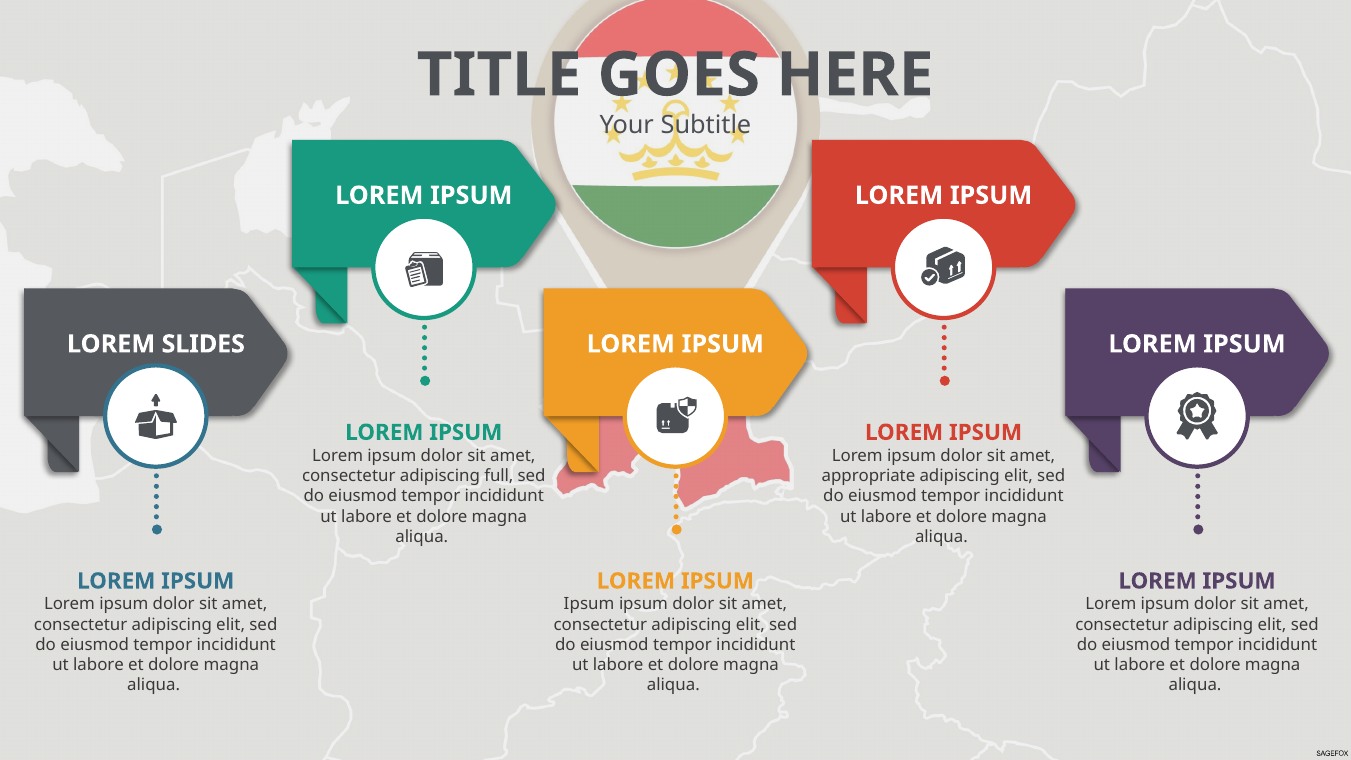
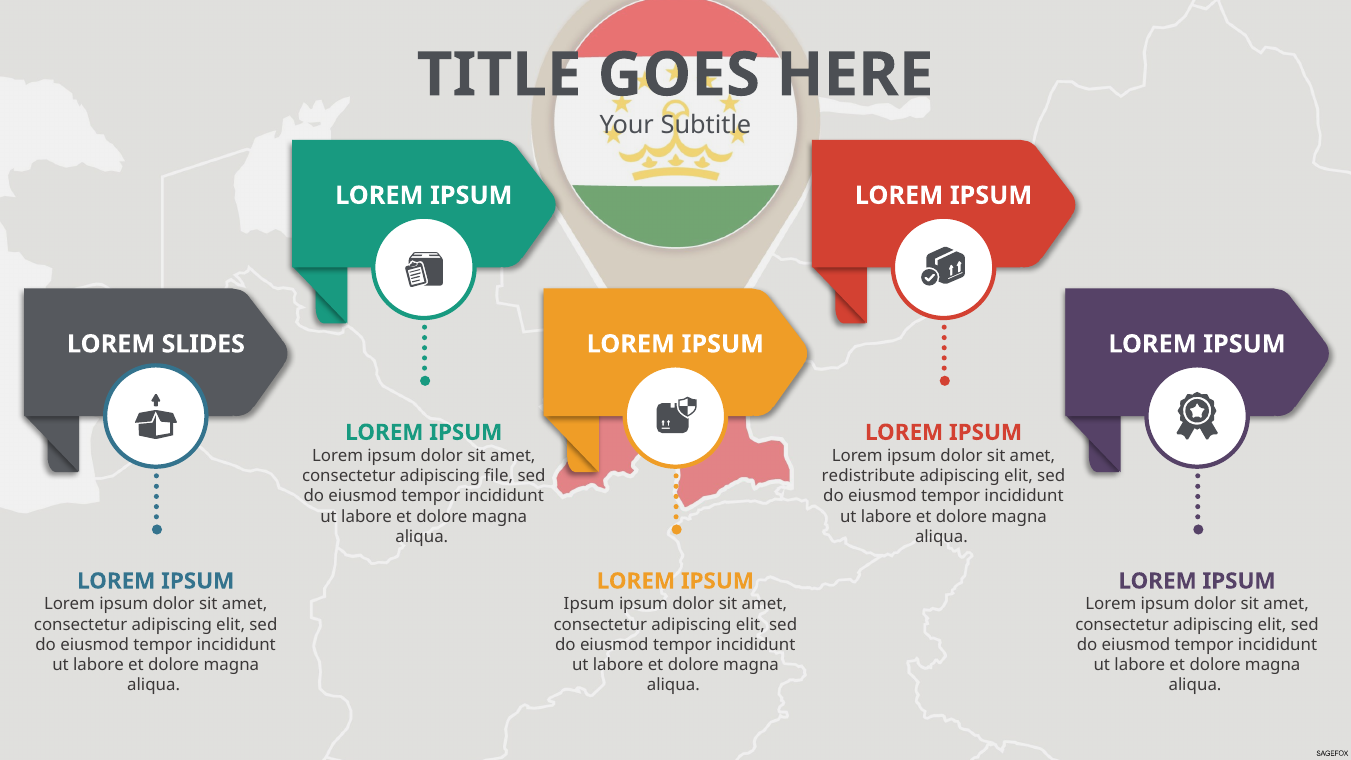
full: full -> file
appropriate: appropriate -> redistribute
